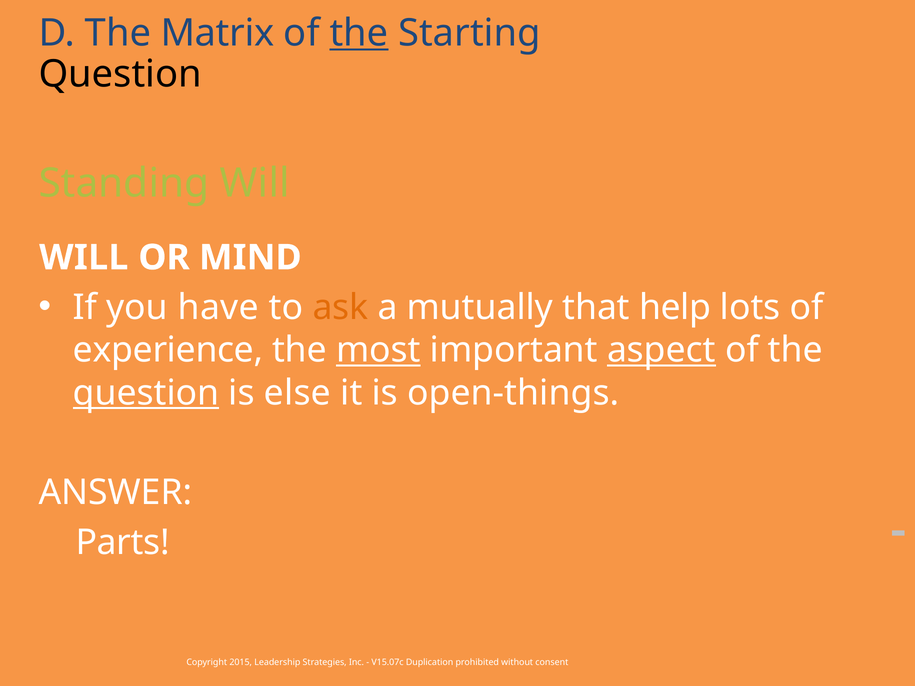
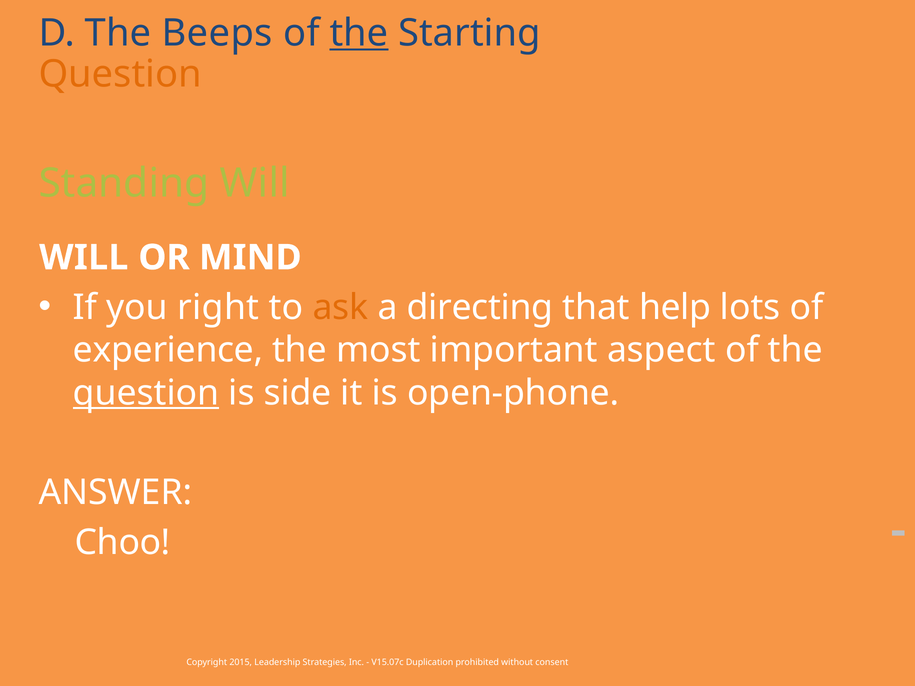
Matrix: Matrix -> Beeps
Question at (120, 74) colour: black -> orange
have: have -> right
mutually: mutually -> directing
most underline: present -> none
aspect underline: present -> none
else: else -> side
open-things: open-things -> open-phone
Parts: Parts -> Choo
